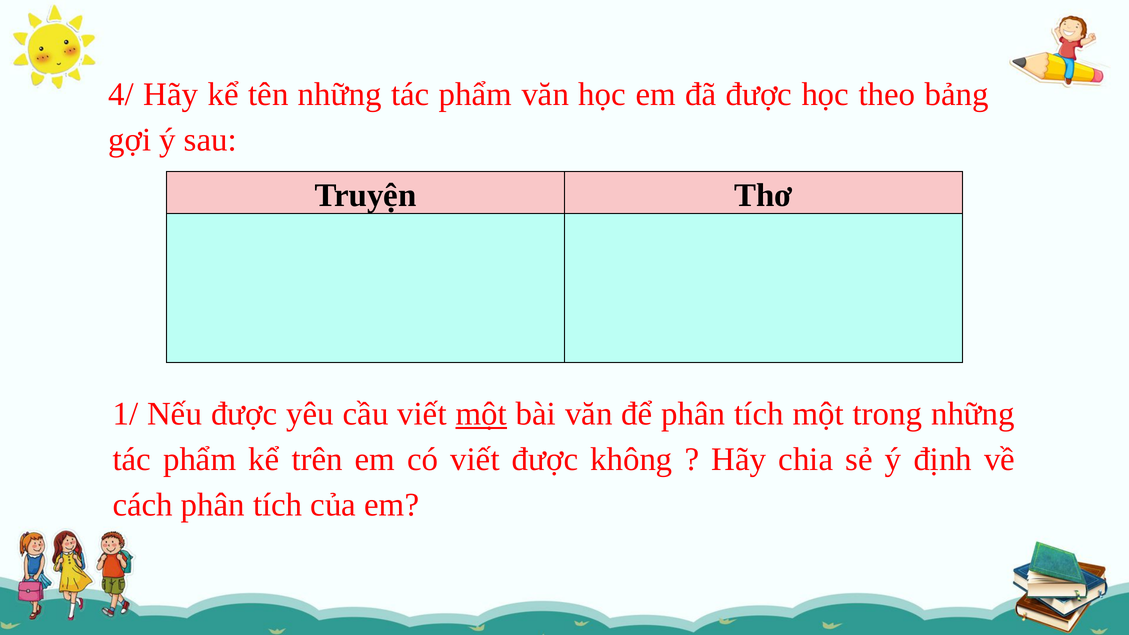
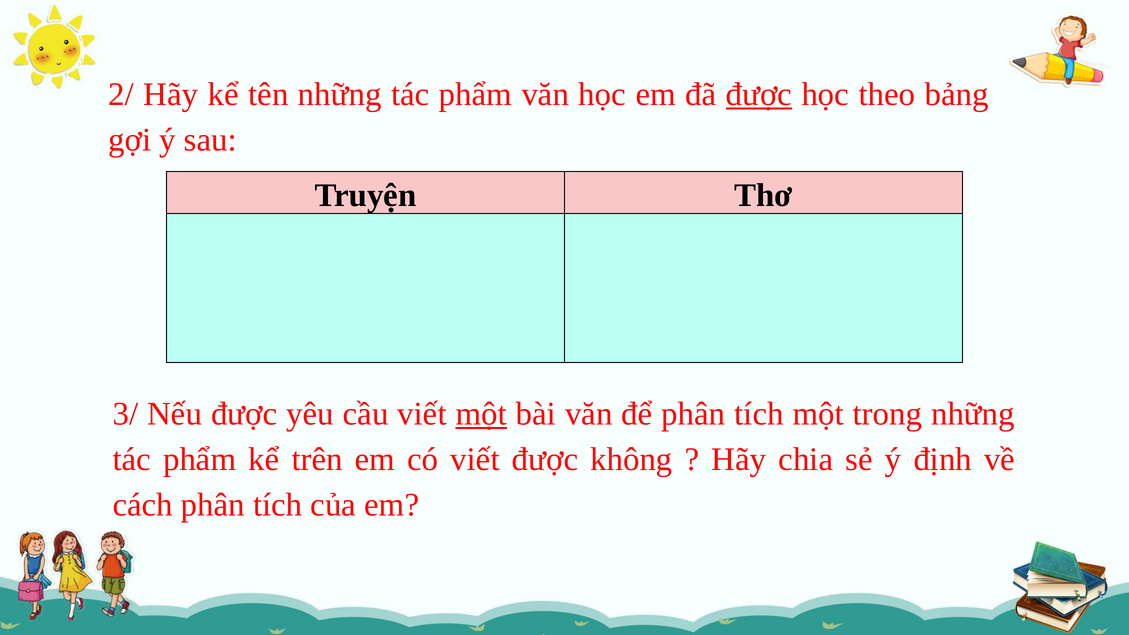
4/: 4/ -> 2/
được at (759, 95) underline: none -> present
1/: 1/ -> 3/
